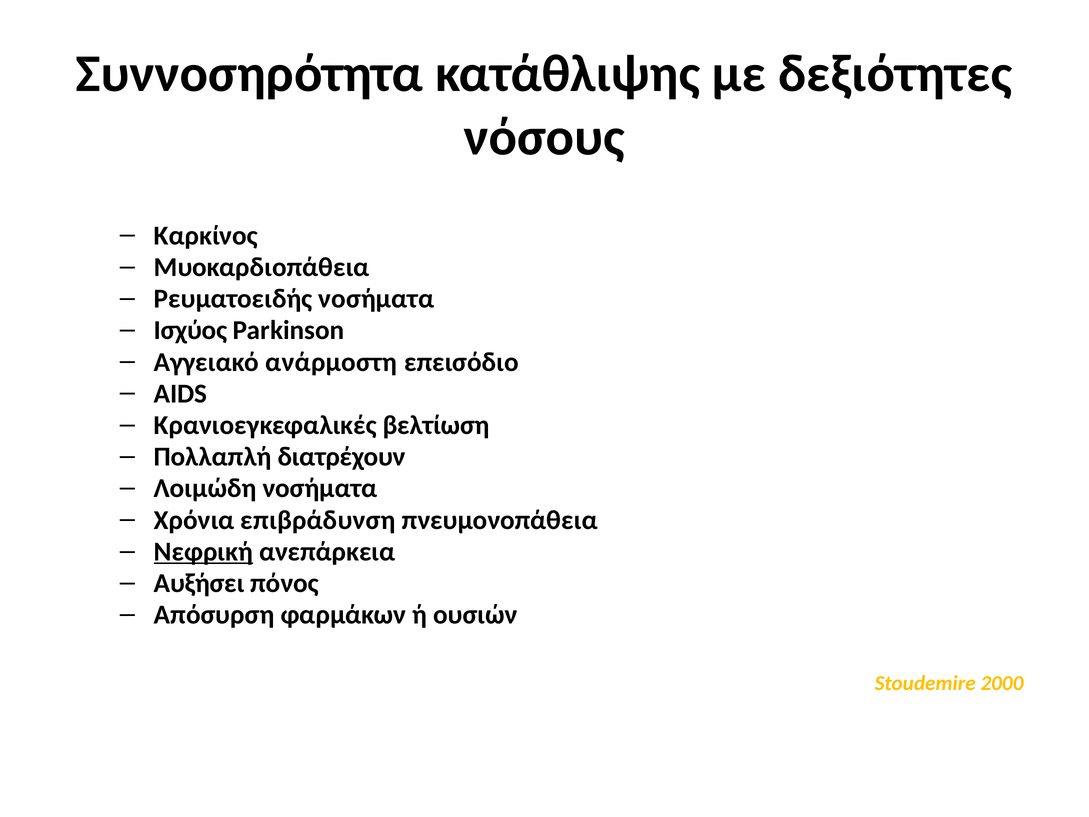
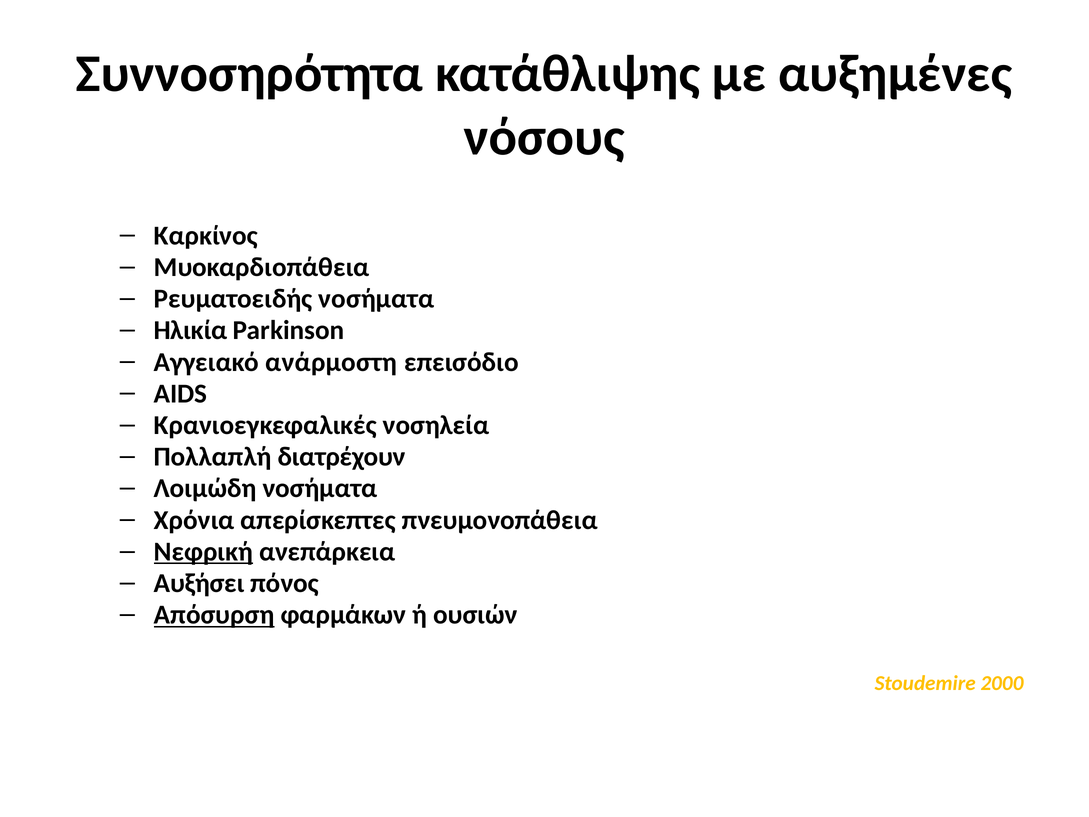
δεξιότητες: δεξιότητες -> αυξημένες
Ισχύος: Ισχύος -> Ηλικία
βελτίωση: βελτίωση -> νοσηλεία
επιβράδυνση: επιβράδυνση -> απερίσκεπτες
Απόσυρση underline: none -> present
